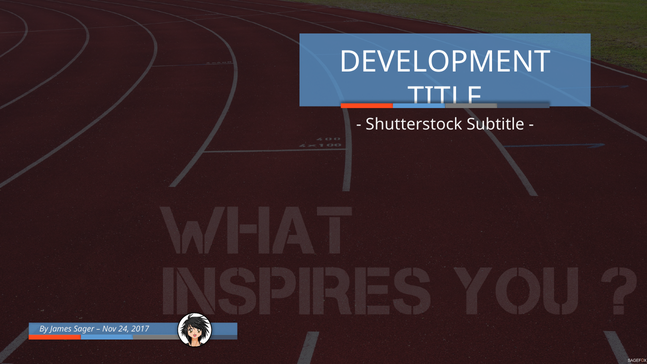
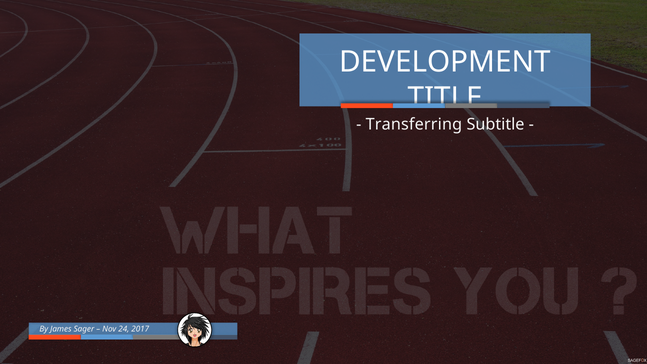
Shutterstock: Shutterstock -> Transferring
